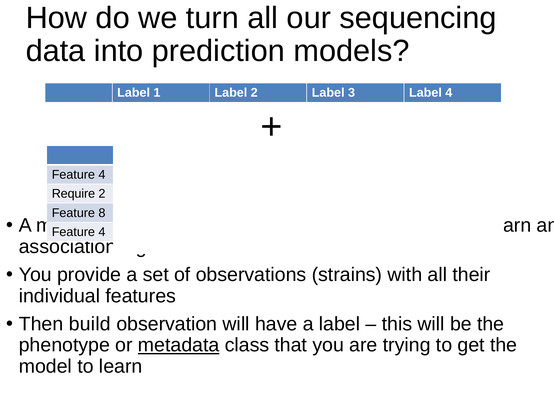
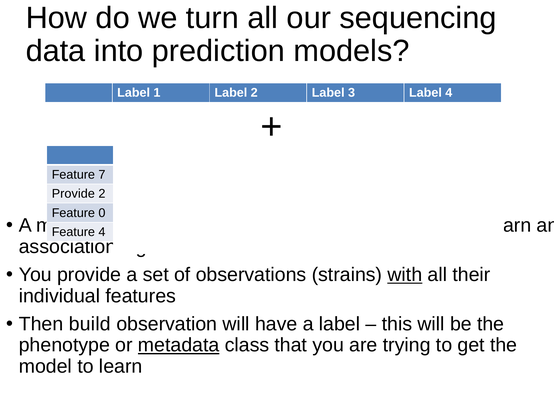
4 at (102, 174): 4 -> 7
Require at (73, 193): Require -> Provide
8: 8 -> 0
with underline: none -> present
